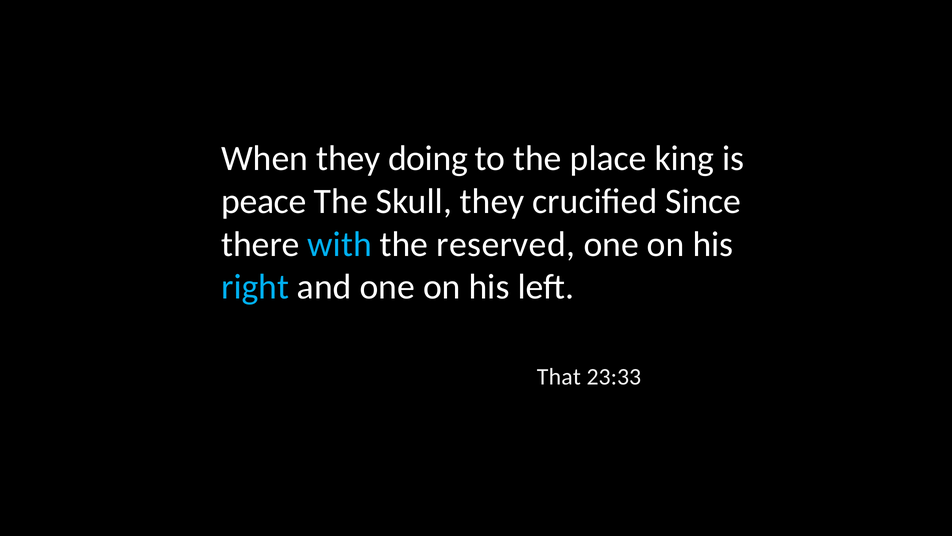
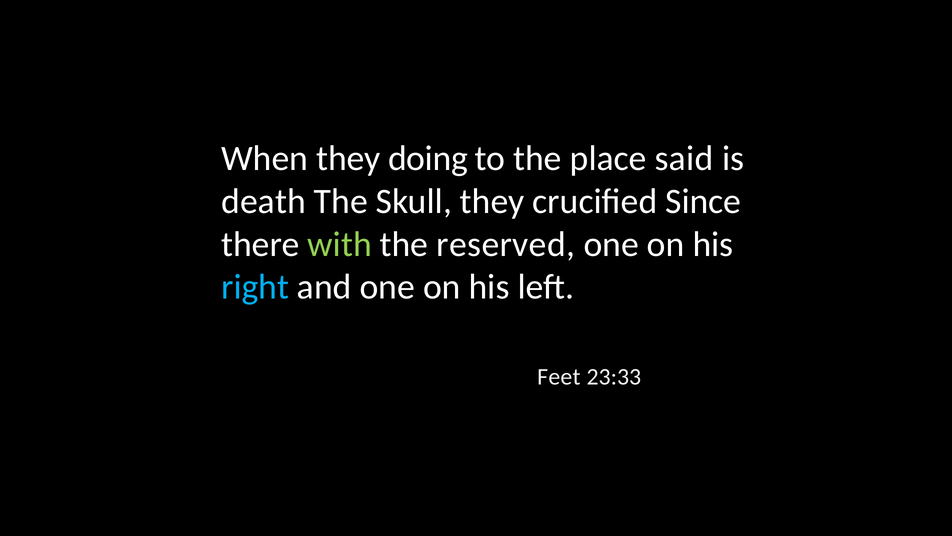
king: king -> said
peace: peace -> death
with colour: light blue -> light green
That: That -> Feet
